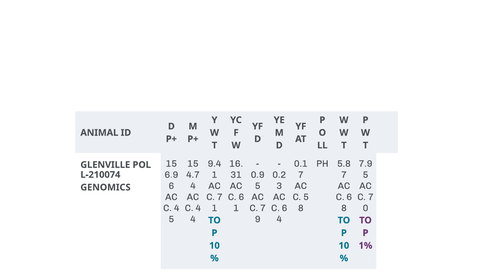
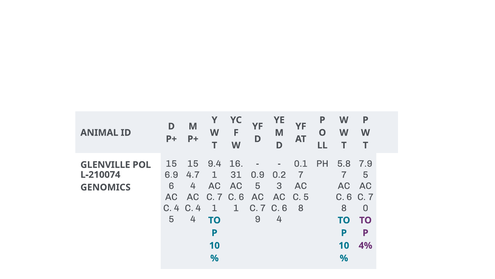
1%: 1% -> 4%
